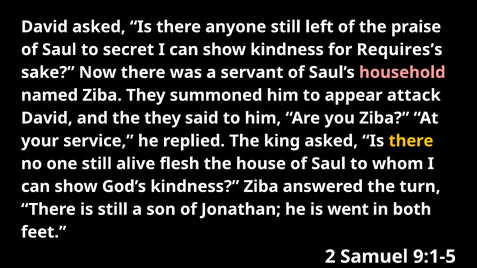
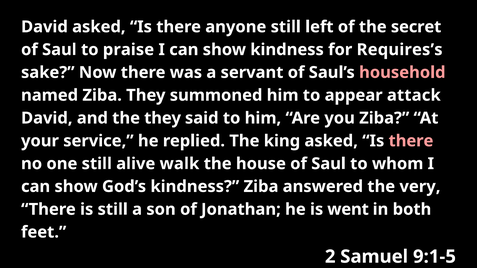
praise: praise -> secret
secret: secret -> praise
there at (411, 141) colour: yellow -> pink
flesh: flesh -> walk
turn: turn -> very
